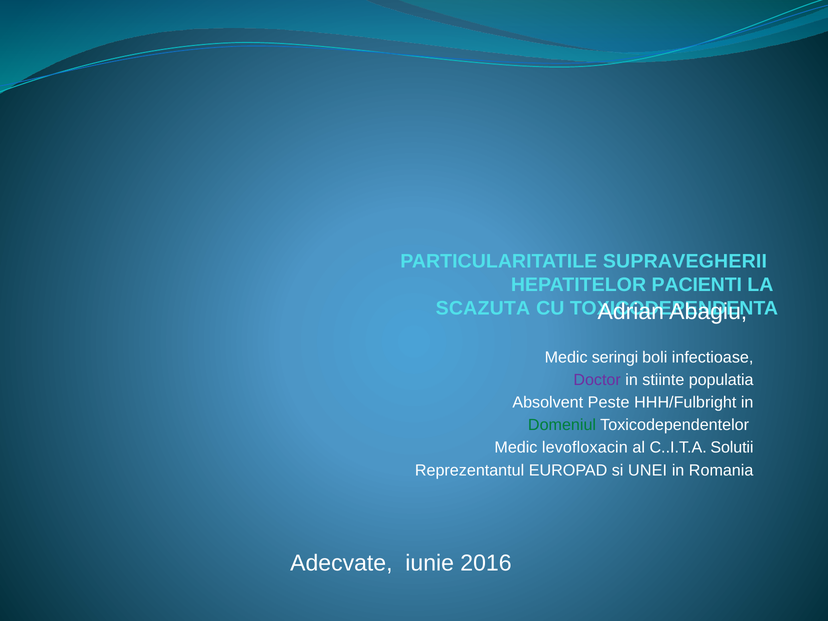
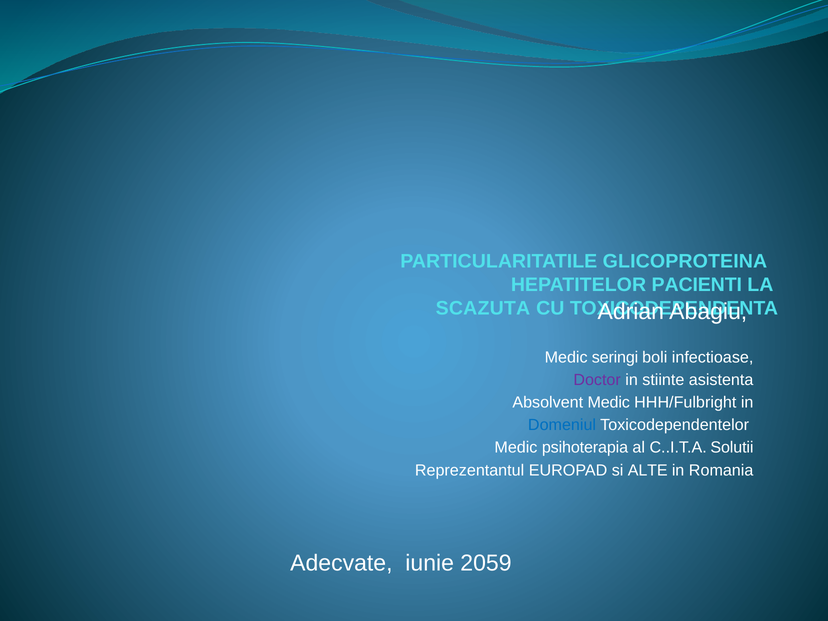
SUPRAVEGHERII: SUPRAVEGHERII -> GLICOPROTEINA
populatia: populatia -> asistenta
Absolvent Peste: Peste -> Medic
Domeniul colour: green -> blue
levofloxacin: levofloxacin -> psihoterapia
UNEI: UNEI -> ALTE
2016: 2016 -> 2059
